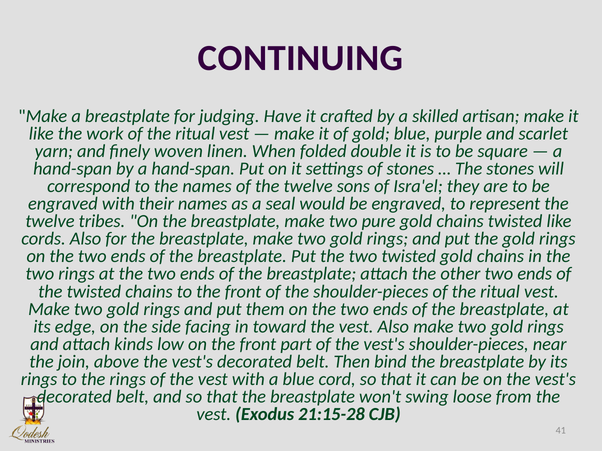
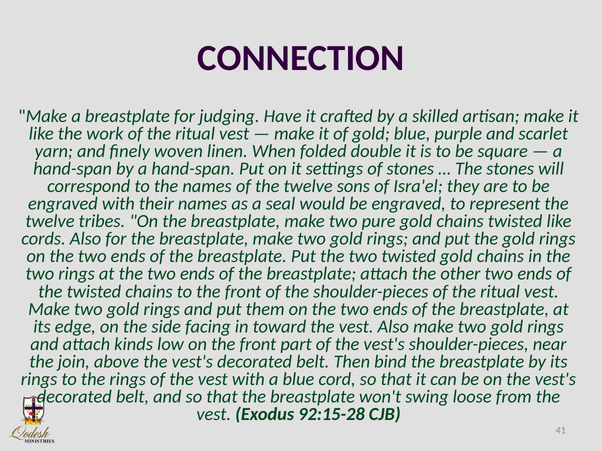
CONTINUING: CONTINUING -> CONNECTION
21:15-28: 21:15-28 -> 92:15-28
